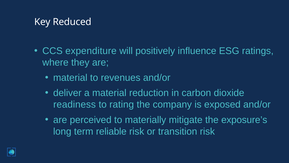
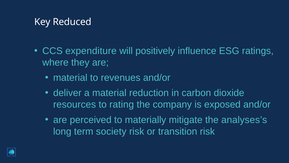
readiness: readiness -> resources
exposure’s: exposure’s -> analyses’s
reliable: reliable -> society
